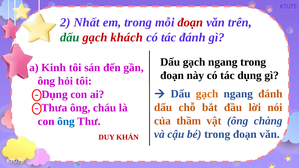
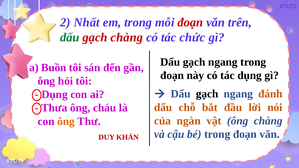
gạch khách: khách -> chàng
tác đánh: đánh -> chức
Kinh: Kinh -> Buồn
gạch at (207, 94) colour: orange -> black
thầm: thầm -> ngàn
ông at (66, 121) colour: blue -> orange
